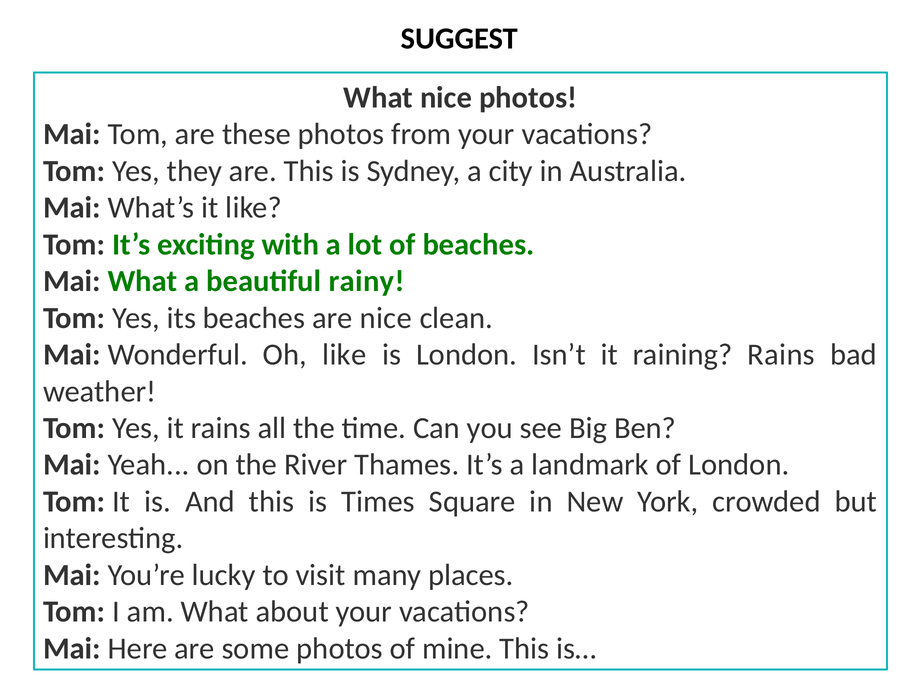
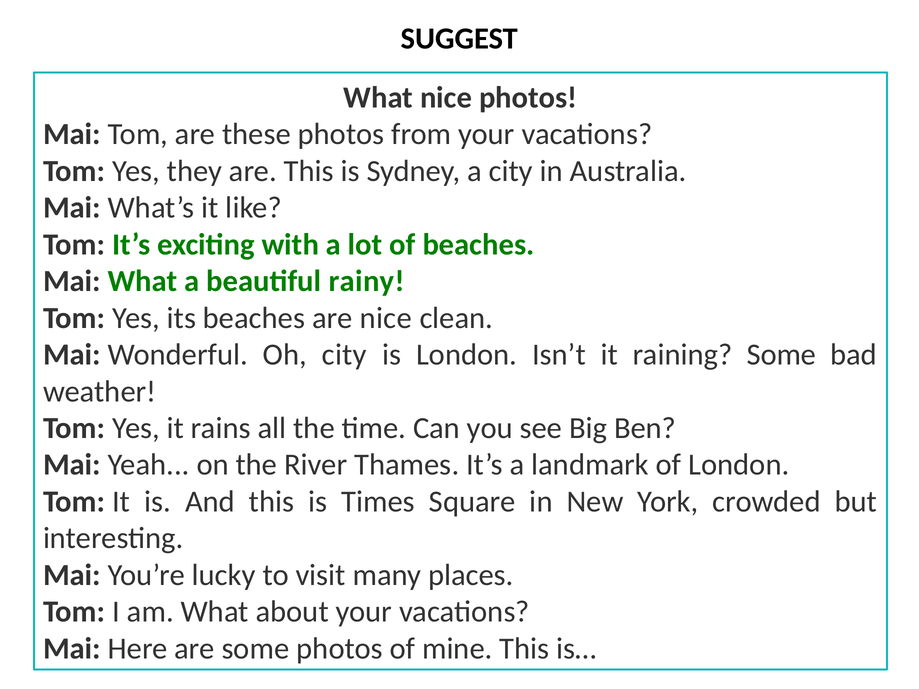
Oh like: like -> city
raining Rains: Rains -> Some
